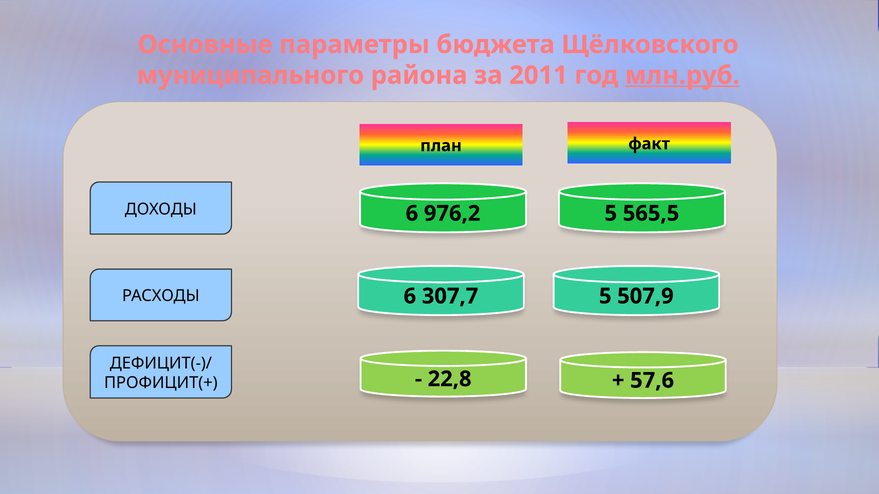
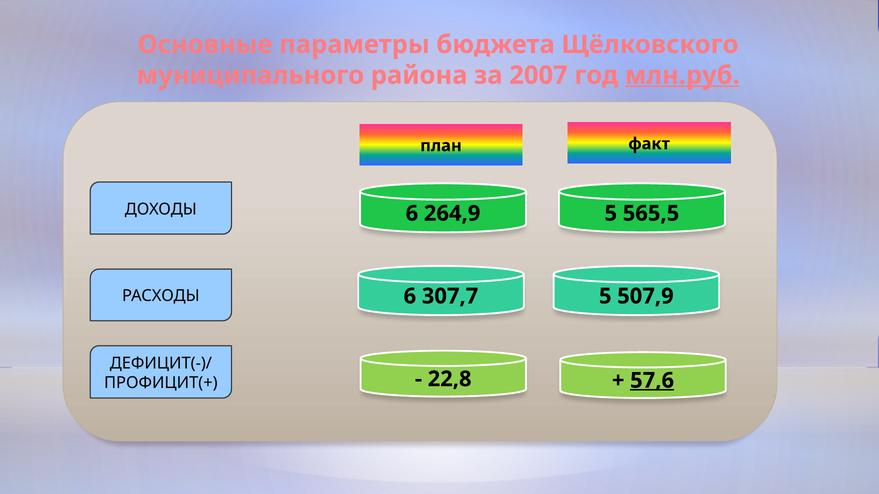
2011: 2011 -> 2007
976,2: 976,2 -> 264,9
57,6 underline: none -> present
